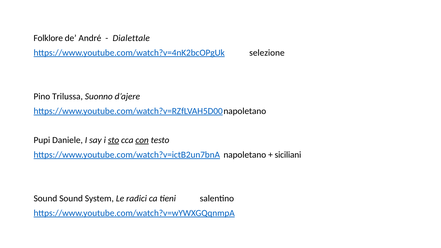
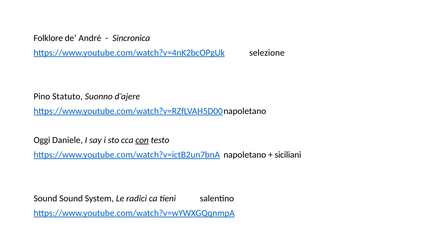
Dialettale: Dialettale -> Sincronica
Trilussa: Trilussa -> Statuto
Pupi: Pupi -> Oggi
sto underline: present -> none
